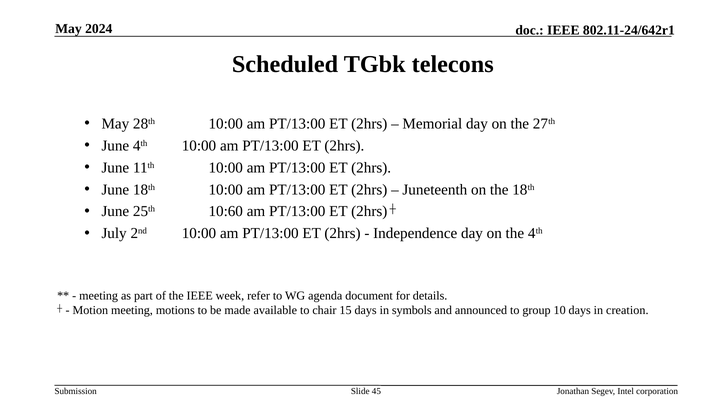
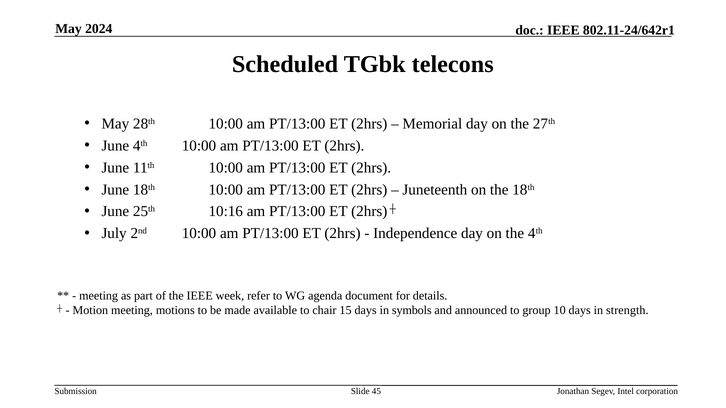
10:60: 10:60 -> 10:16
creation: creation -> strength
